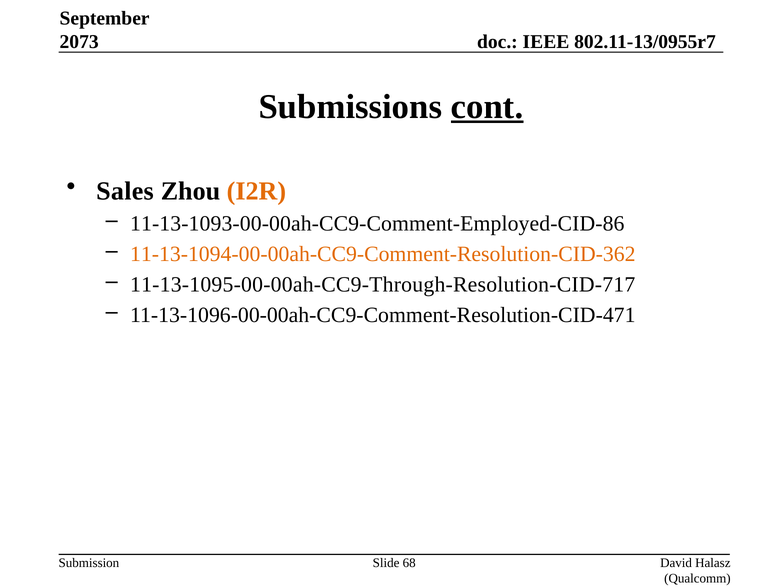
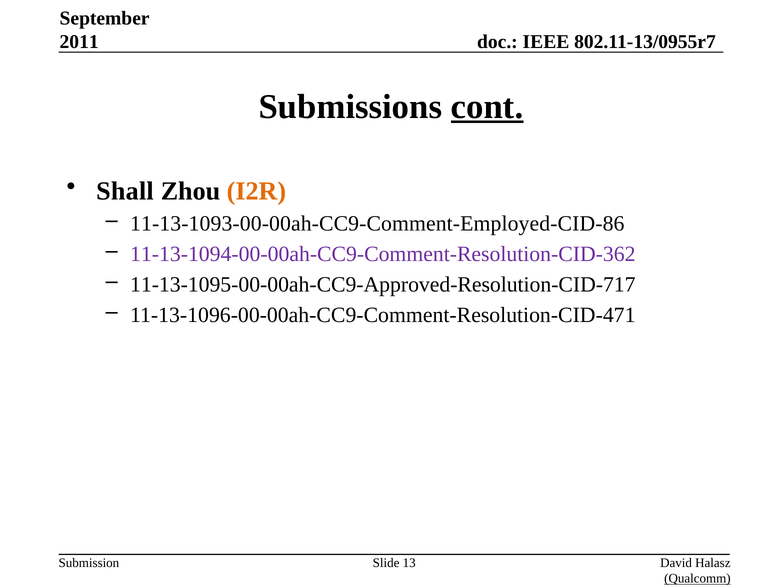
2073: 2073 -> 2011
Sales: Sales -> Shall
11-13-1094-00-00ah-CC9-Comment-Resolution-CID-362 colour: orange -> purple
11-13-1095-00-00ah-CC9-Through-Resolution-CID-717: 11-13-1095-00-00ah-CC9-Through-Resolution-CID-717 -> 11-13-1095-00-00ah-CC9-Approved-Resolution-CID-717
68: 68 -> 13
Qualcomm underline: none -> present
